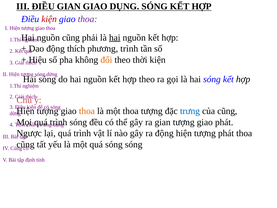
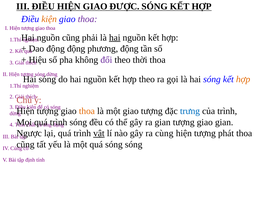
ĐIỀU GIAN: GIAN -> HIỆN
GIAO DỤNG: DỤNG -> ĐƯỢC
kiện at (49, 19) colour: red -> orange
động thích: thích -> động
phương trình: trình -> động
đổi colour: orange -> purple
thời kiện: kiện -> thoa
hợp at (243, 79) colour: black -> orange
một thoa: thoa -> giao
của cũng: cũng -> trình
giao phát: phát -> gian
vật underline: none -> present
ra động: động -> cùng
